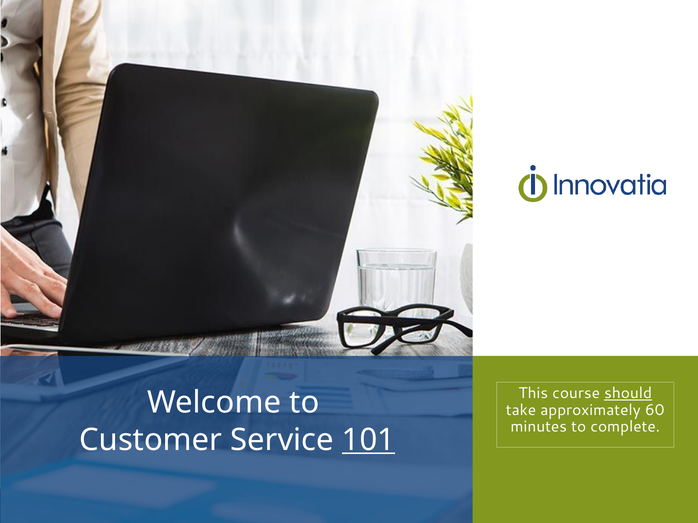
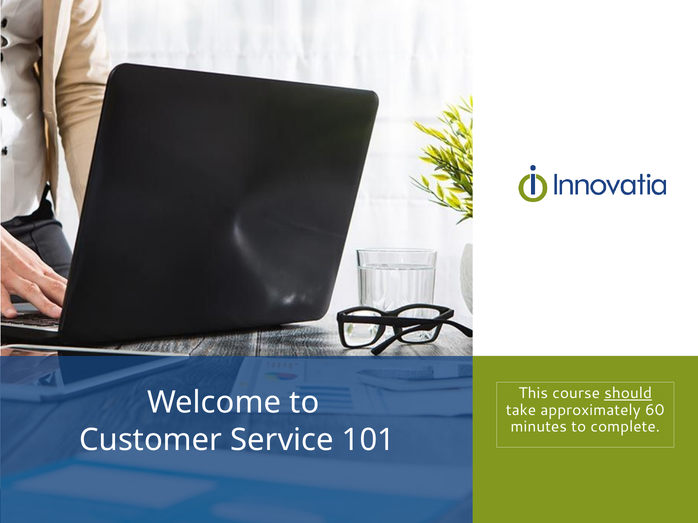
101 underline: present -> none
